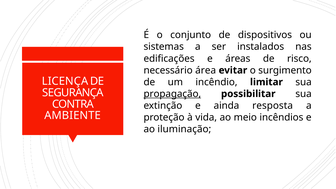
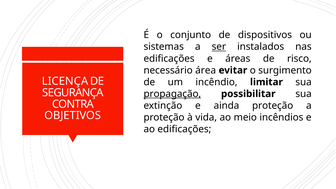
ser underline: none -> present
ainda resposta: resposta -> proteção
AMBIENTE: AMBIENTE -> OBJETIVOS
ao iluminação: iluminação -> edificações
